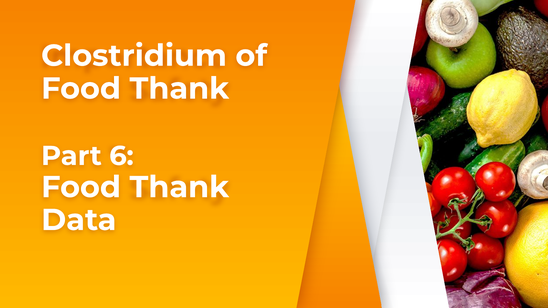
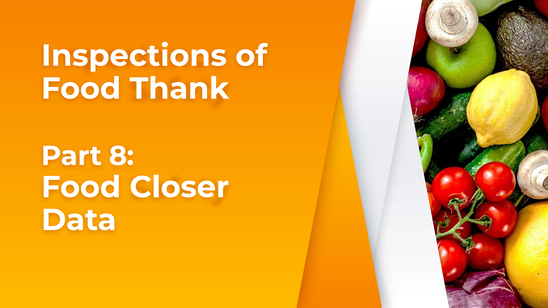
Clostridium: Clostridium -> Inspections
6: 6 -> 8
Thank at (179, 187): Thank -> Closer
